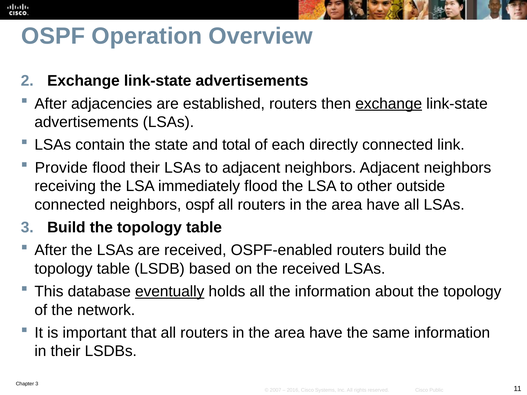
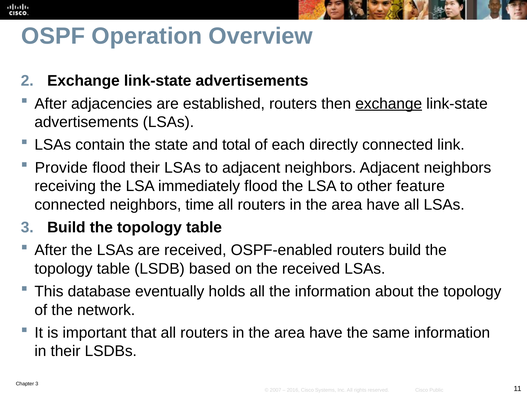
outside: outside -> feature
neighbors ospf: ospf -> time
eventually underline: present -> none
